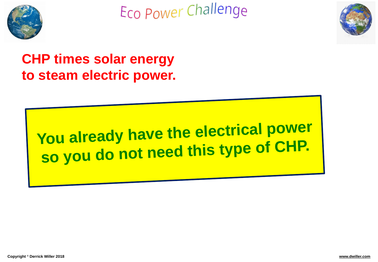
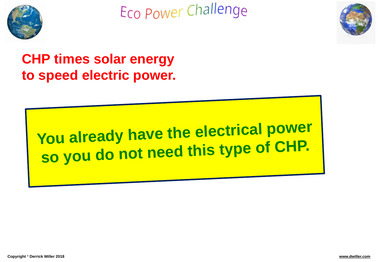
steam: steam -> speed
